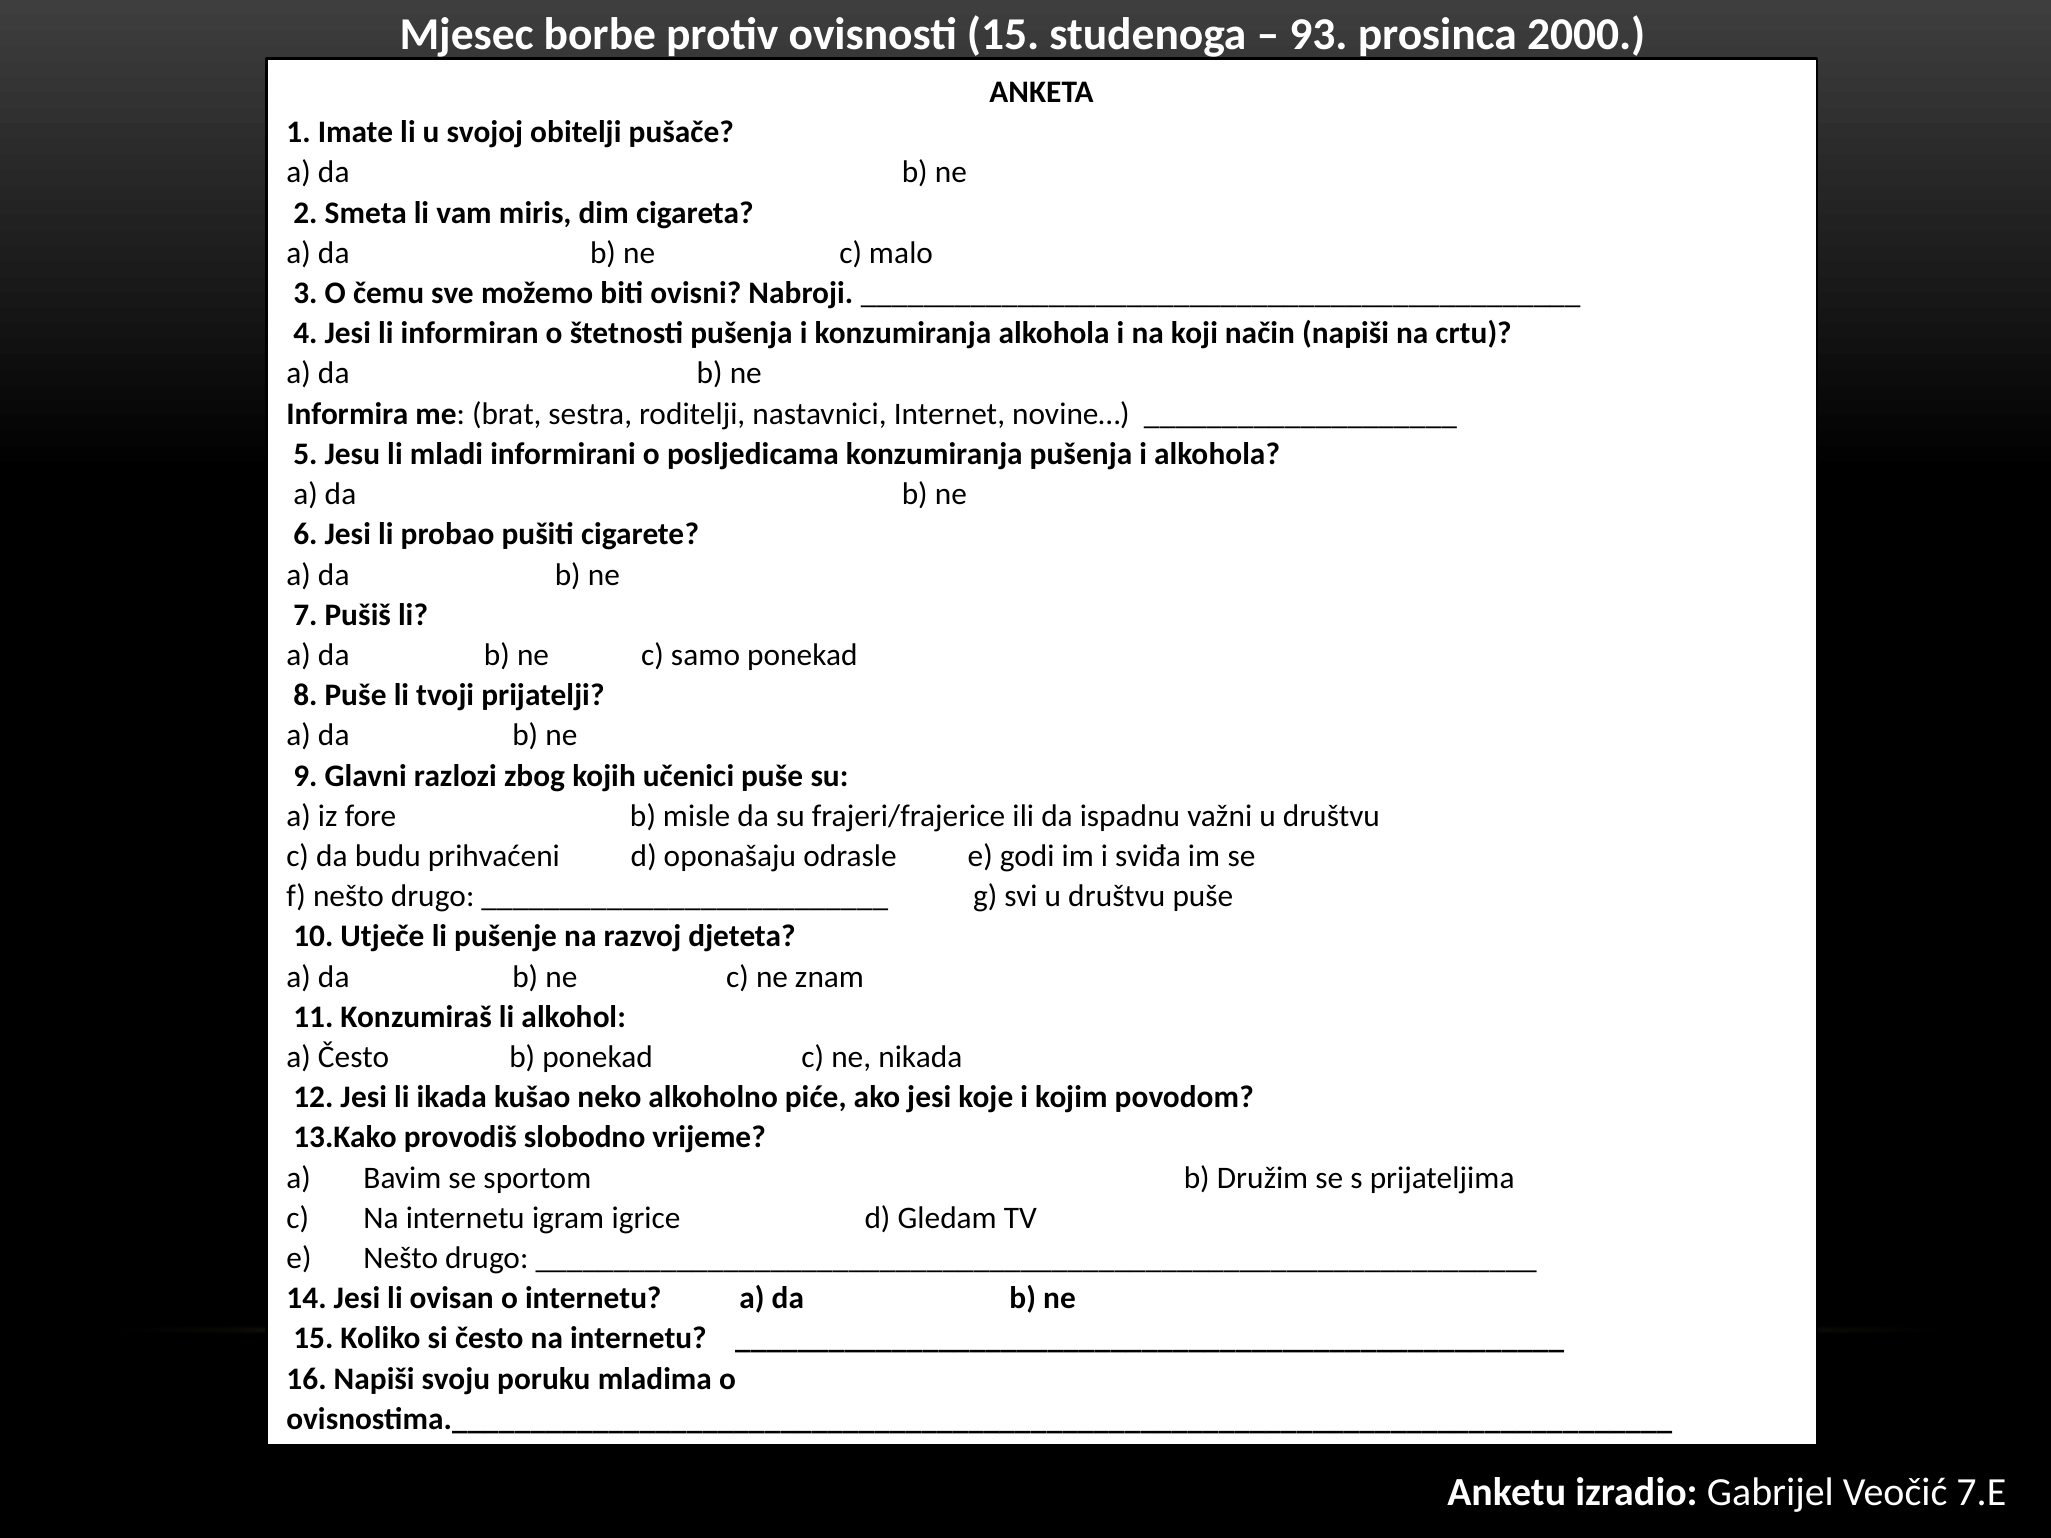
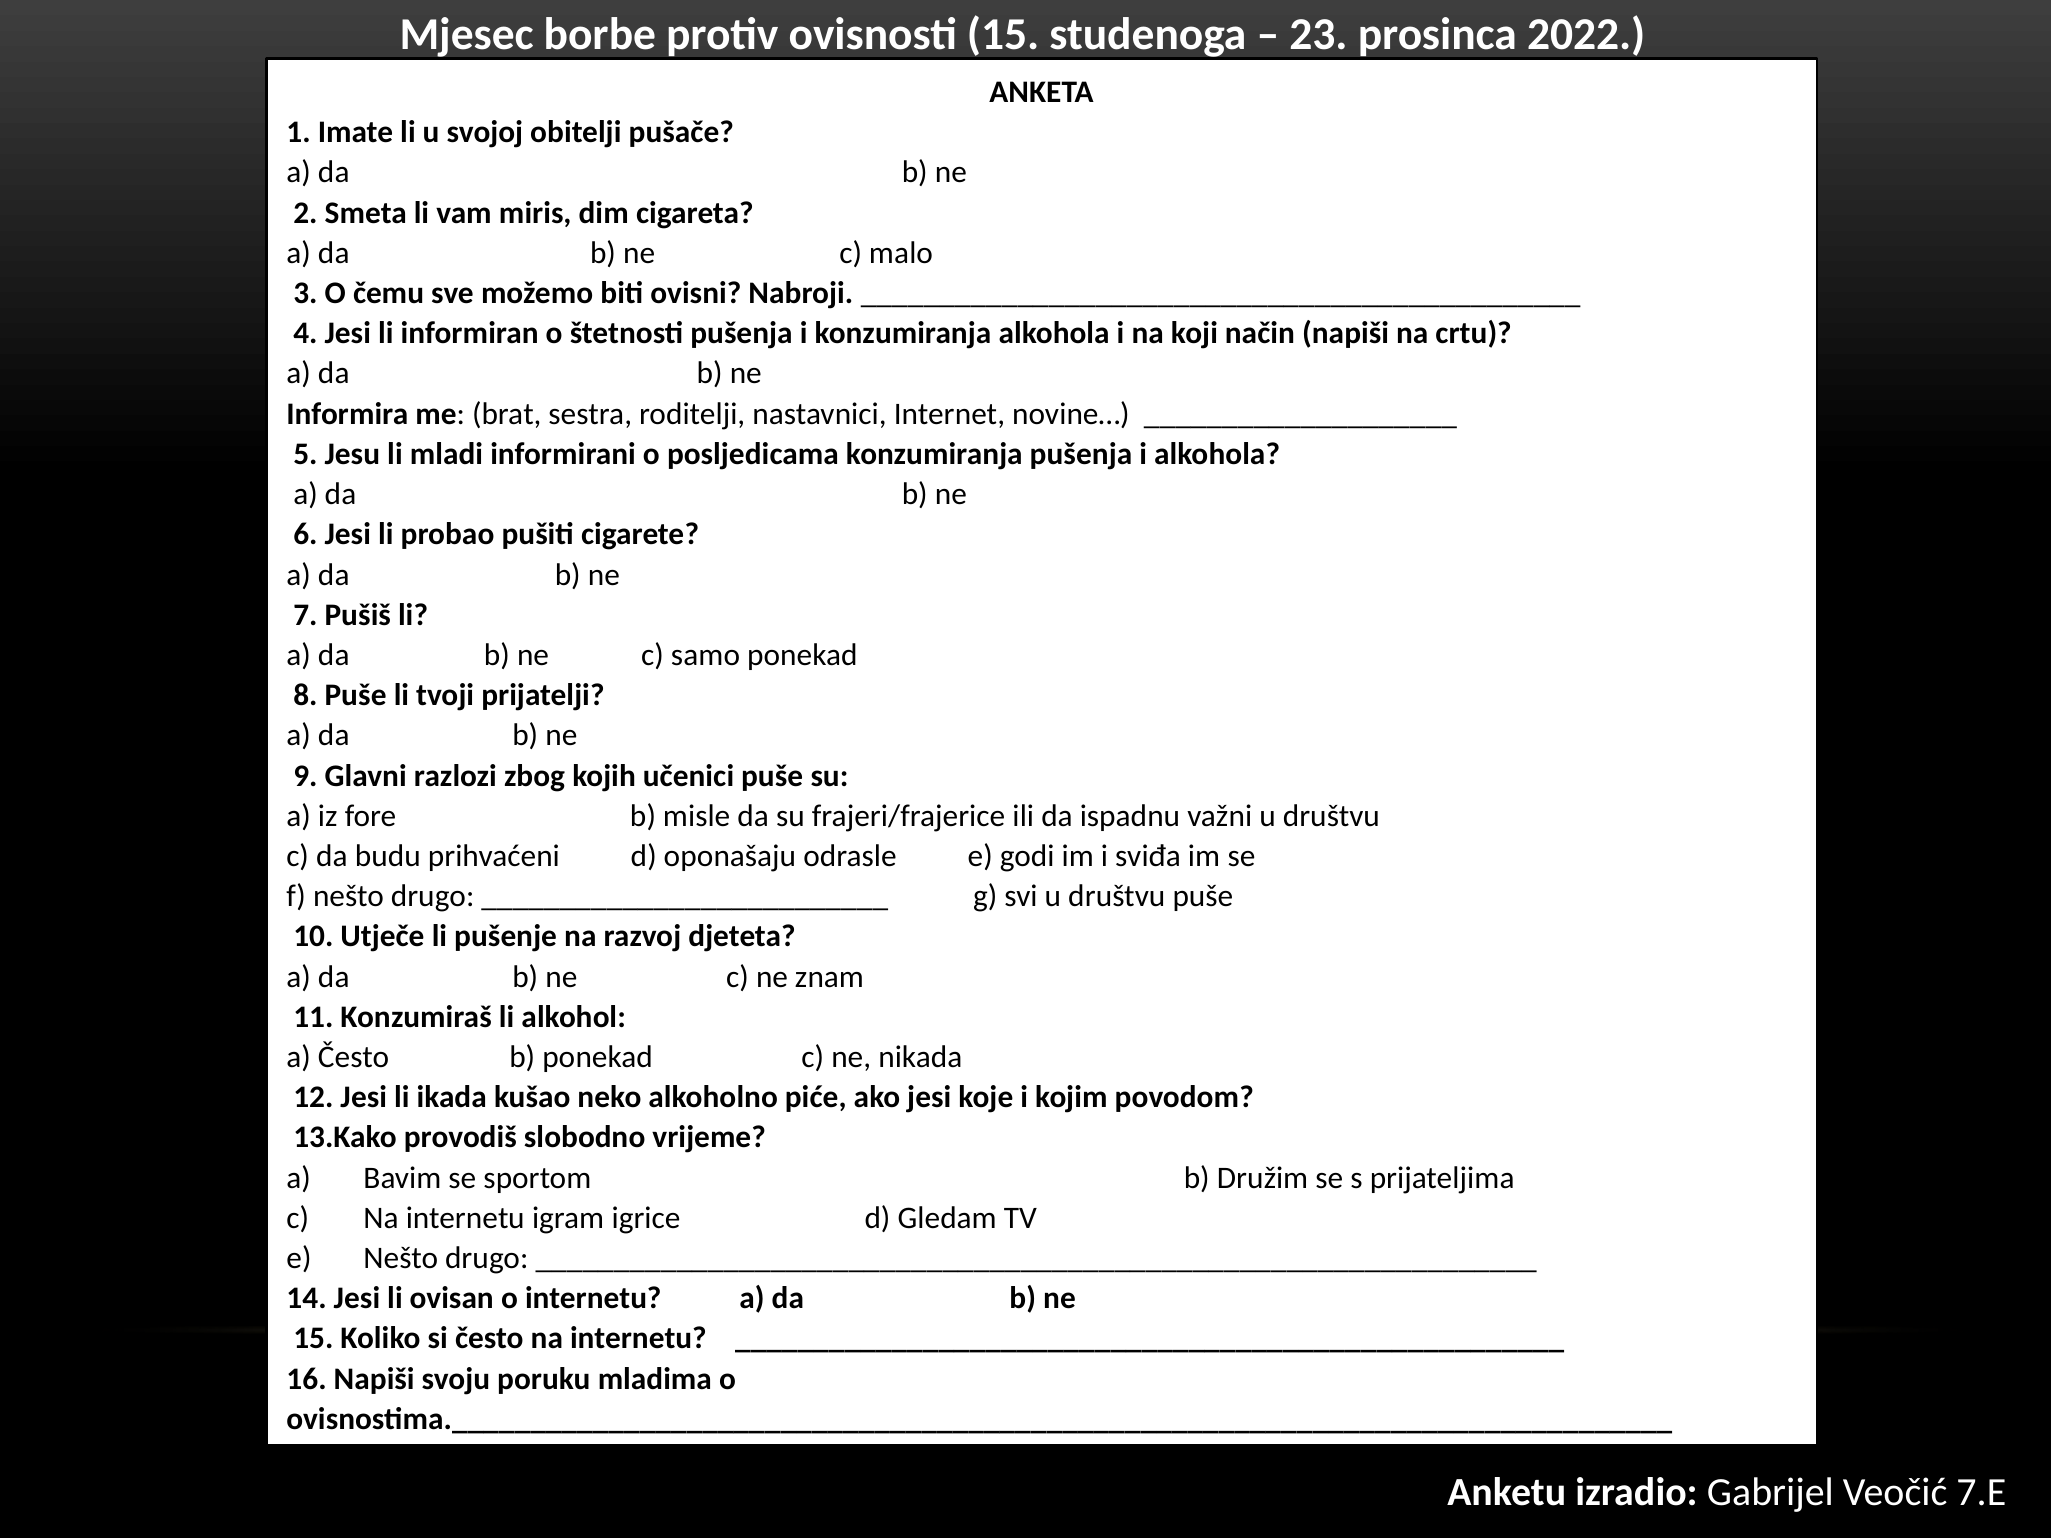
93: 93 -> 23
2000: 2000 -> 2022
